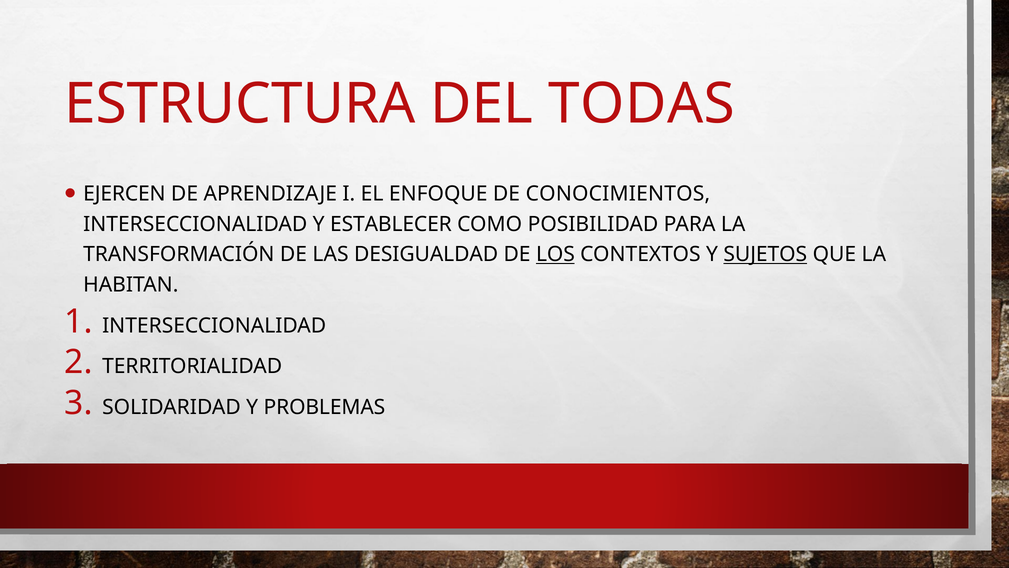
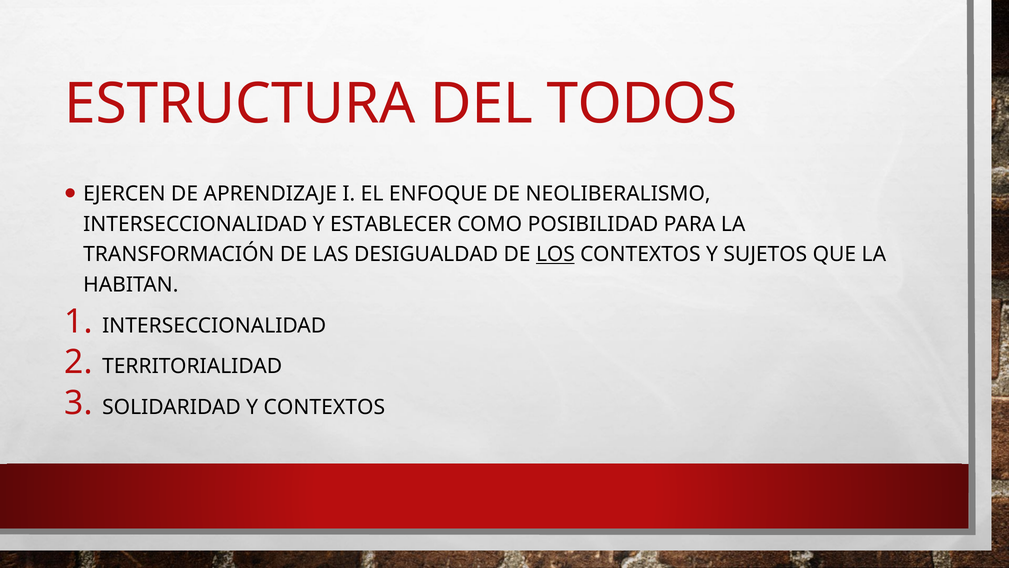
TODAS: TODAS -> TODOS
CONOCIMIENTOS: CONOCIMIENTOS -> NEOLIBERALISMO
SUJETOS underline: present -> none
Y PROBLEMAS: PROBLEMAS -> CONTEXTOS
